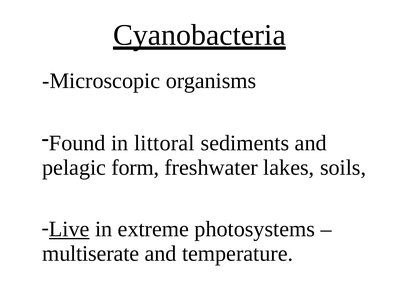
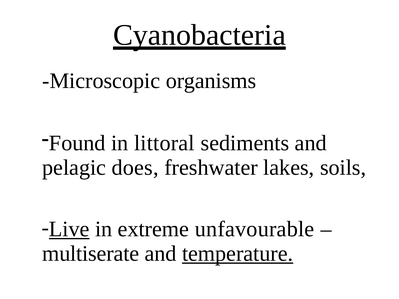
form: form -> does
photosystems: photosystems -> unfavourable
temperature underline: none -> present
